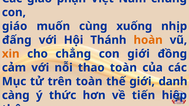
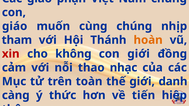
cùng xuống: xuống -> chúng
đấng: đấng -> tham
xin colour: orange -> red
chẳng: chẳng -> không
thao toàn: toàn -> nhạc
